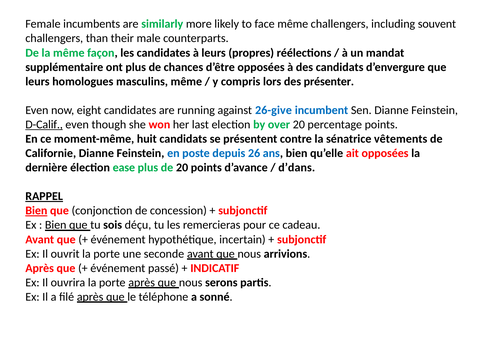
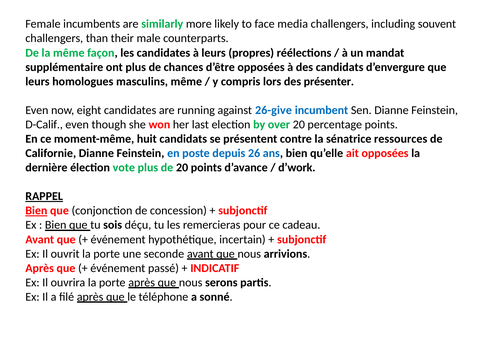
face même: même -> media
D-Calif underline: present -> none
vêtements: vêtements -> ressources
ease: ease -> vote
d’dans: d’dans -> d’work
